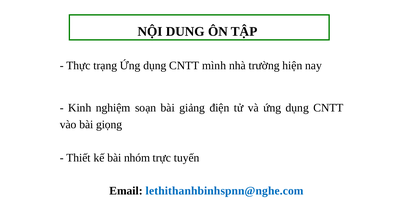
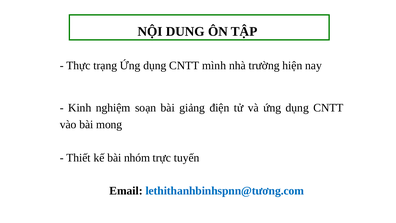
giọng: giọng -> mong
lethithanhbinhspnn@nghe.com: lethithanhbinhspnn@nghe.com -> lethithanhbinhspnn@tương.com
